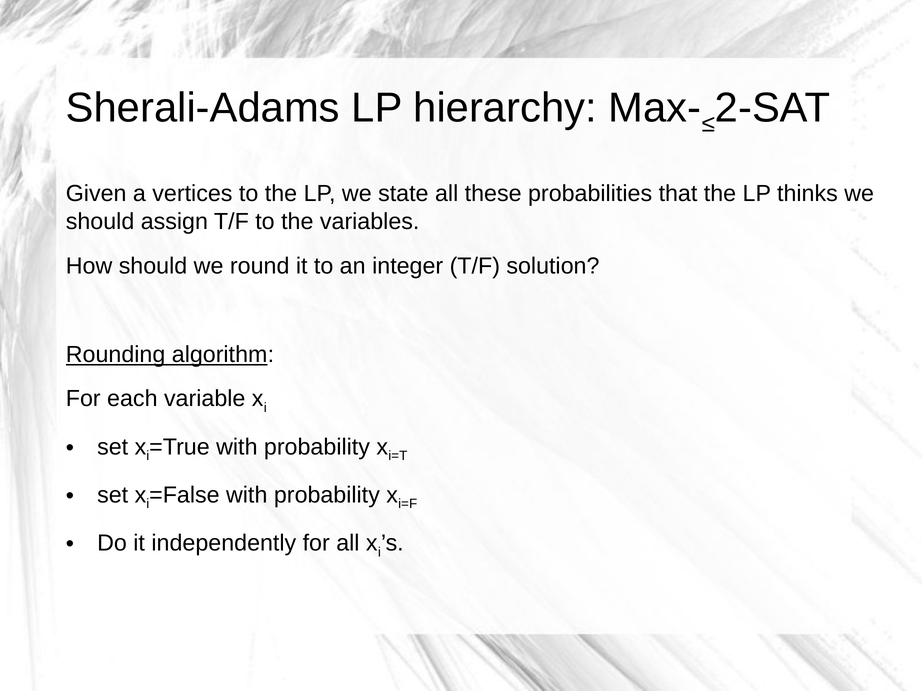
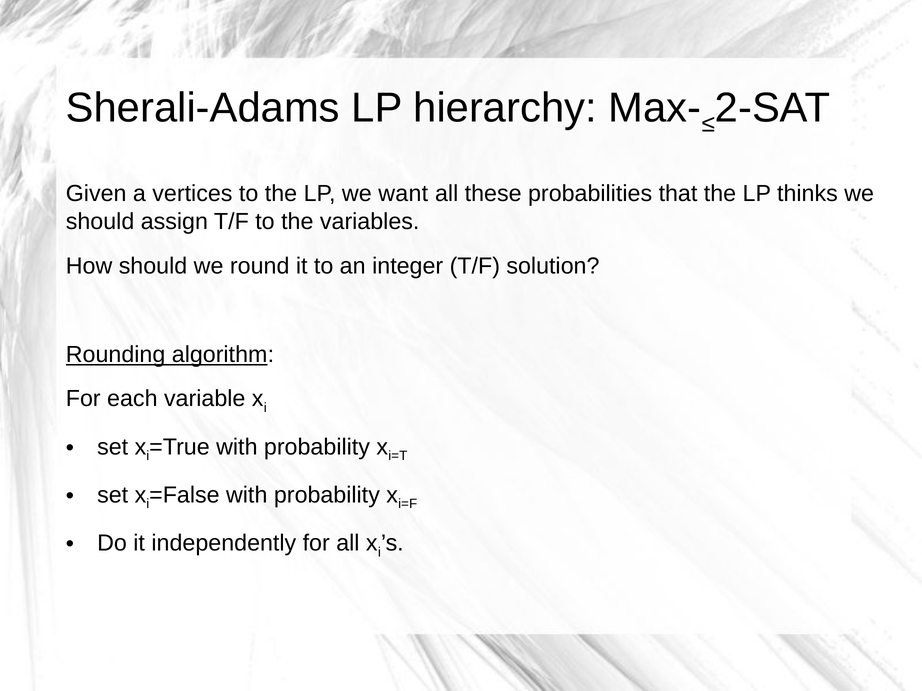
state: state -> want
